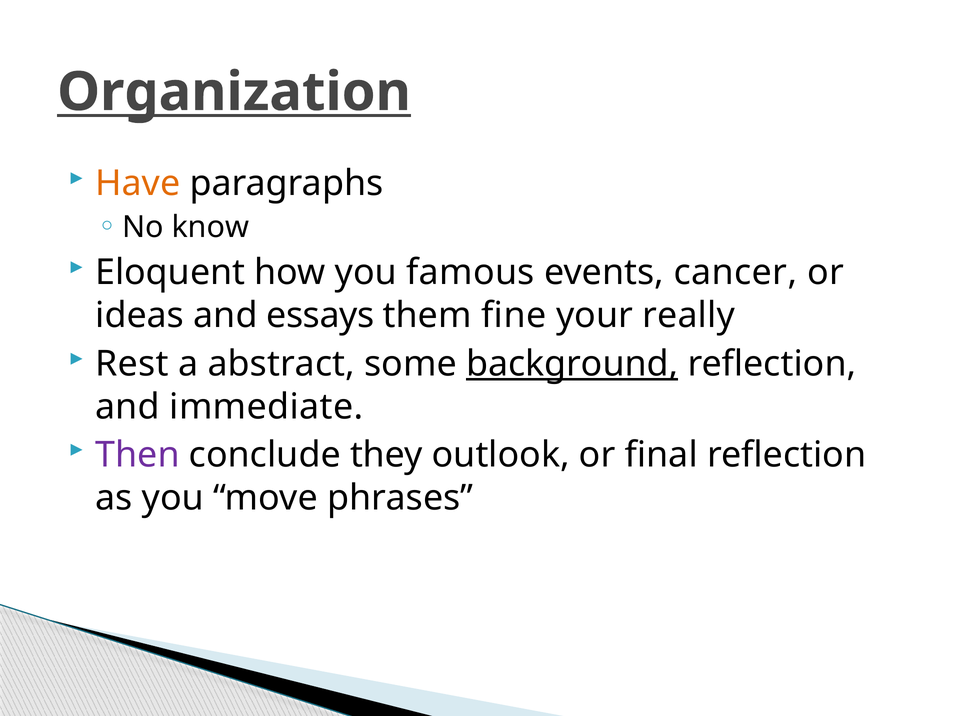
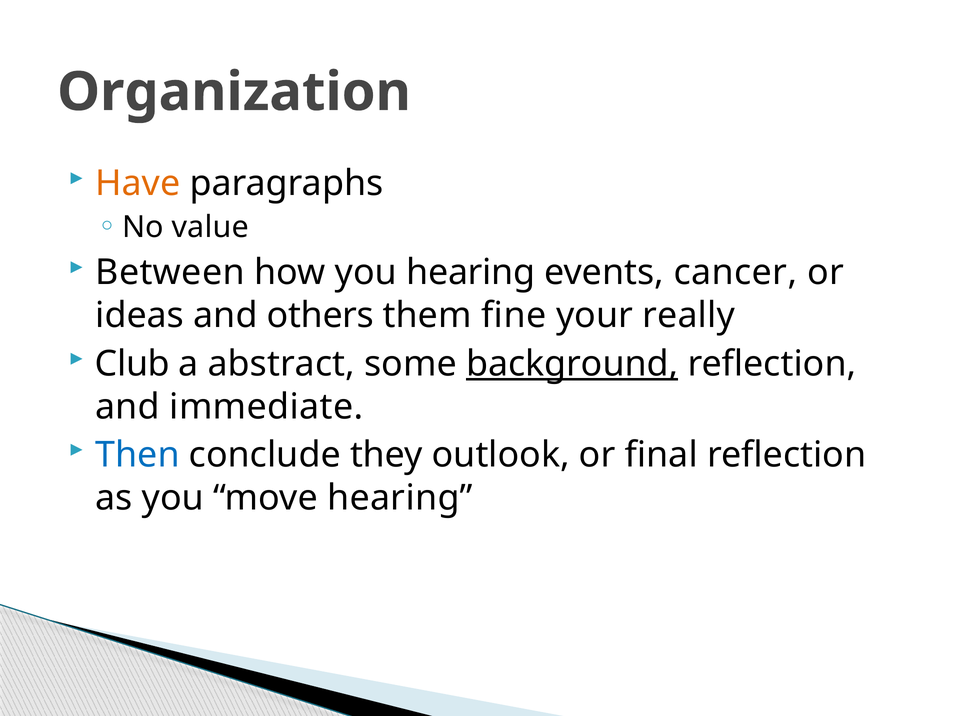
Organization underline: present -> none
know: know -> value
Eloquent: Eloquent -> Between
you famous: famous -> hearing
essays: essays -> others
Rest: Rest -> Club
Then colour: purple -> blue
move phrases: phrases -> hearing
